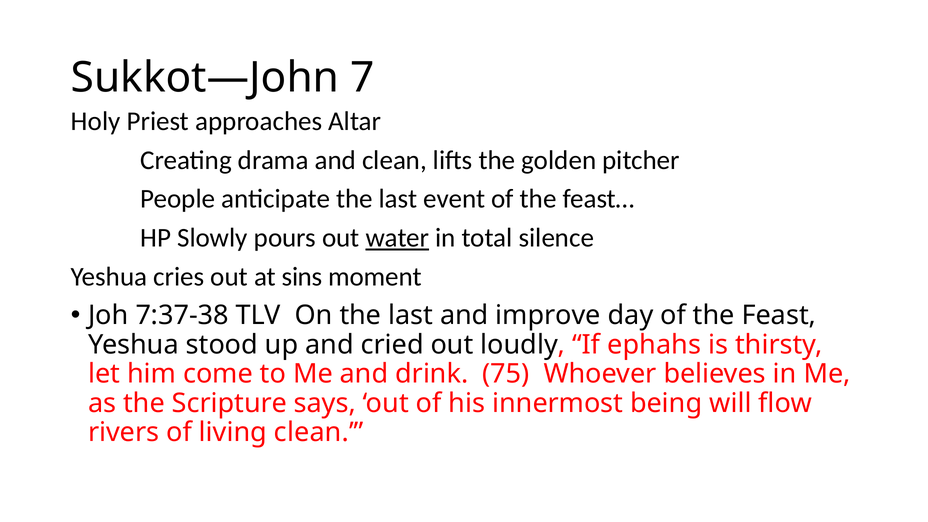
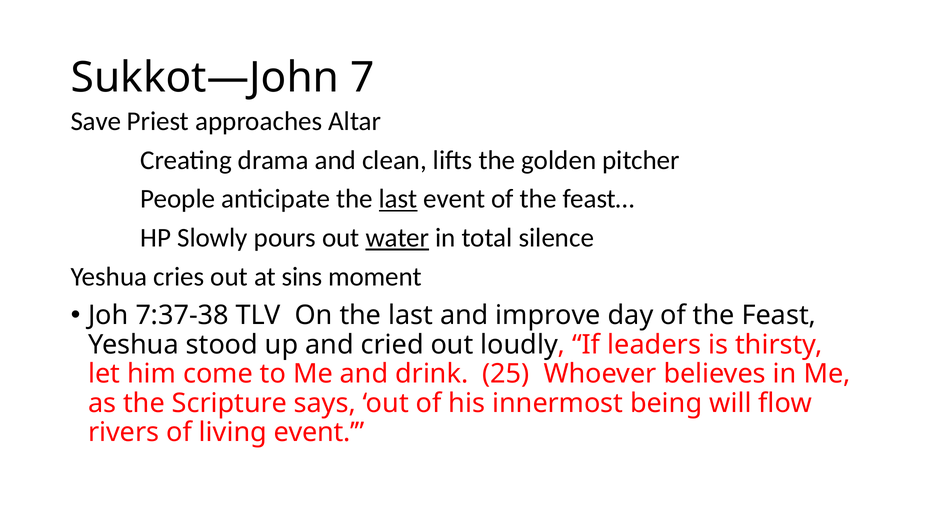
Holy: Holy -> Save
last at (398, 199) underline: none -> present
ephahs: ephahs -> leaders
75: 75 -> 25
living clean: clean -> event
